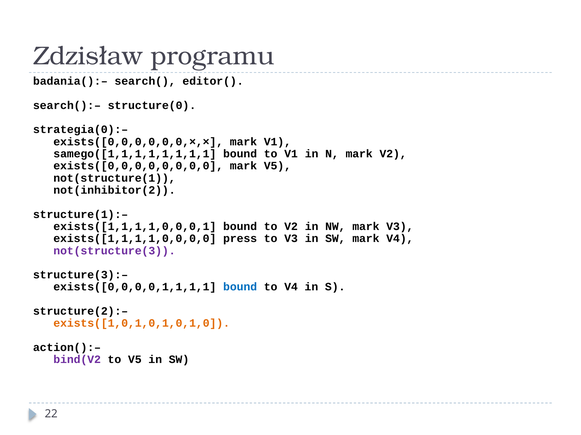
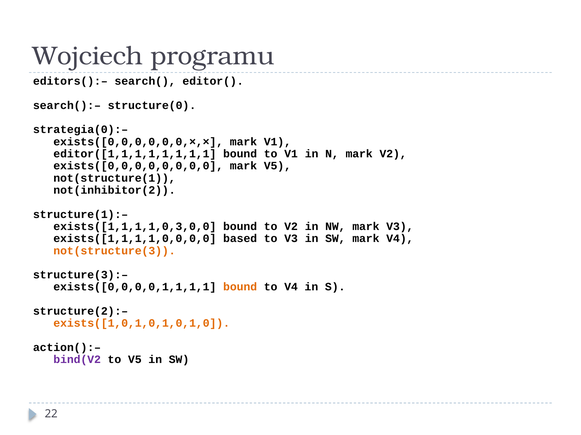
Zdzisław: Zdzisław -> Wojciech
badania():–: badania():– -> editors():–
samego([1,1,1,1,1,1,1,1: samego([1,1,1,1,1,1,1,1 -> editor([1,1,1,1,1,1,1,1
exists([1,1,1,1,0,0,0,1: exists([1,1,1,1,0,0,0,1 -> exists([1,1,1,1,0,3,0,0
press: press -> based
not(structure(3 colour: purple -> orange
bound at (240, 287) colour: blue -> orange
